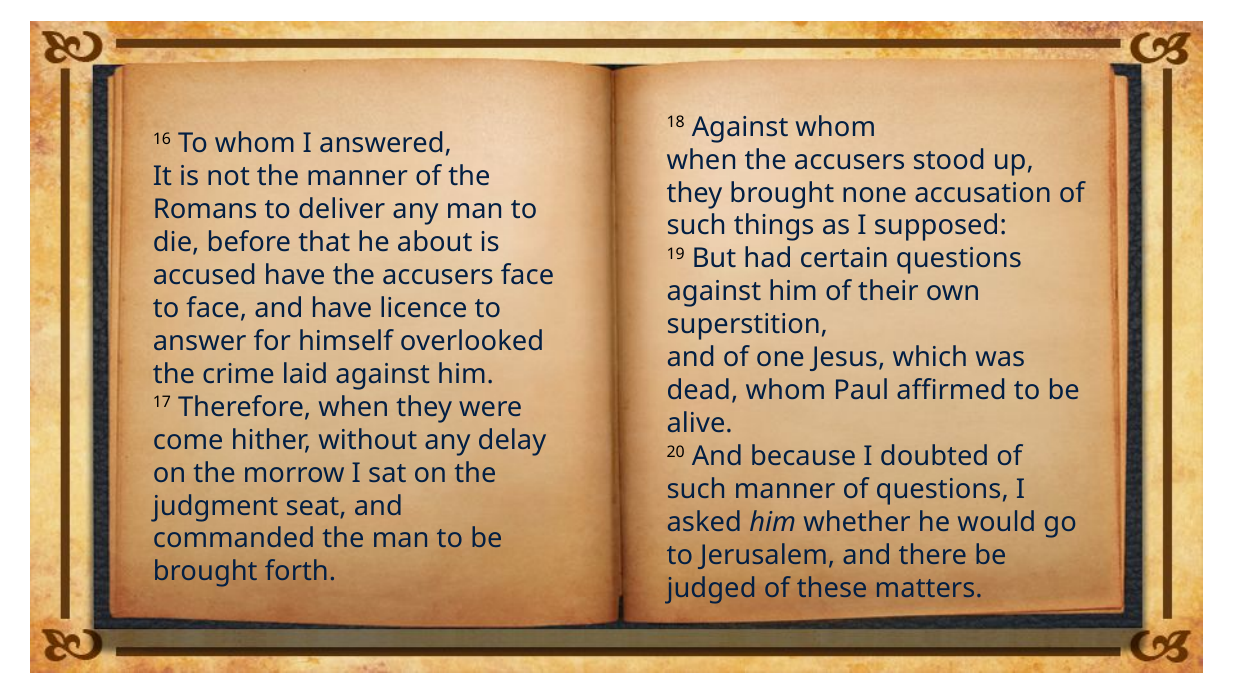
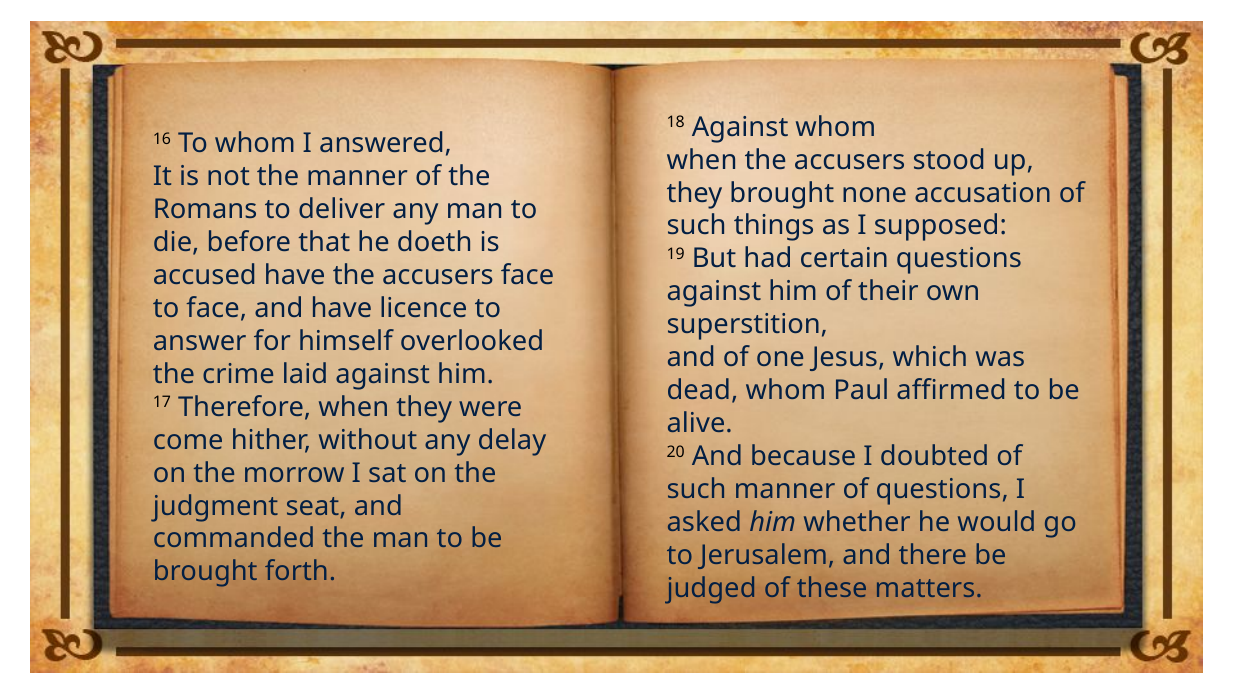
about: about -> doeth
